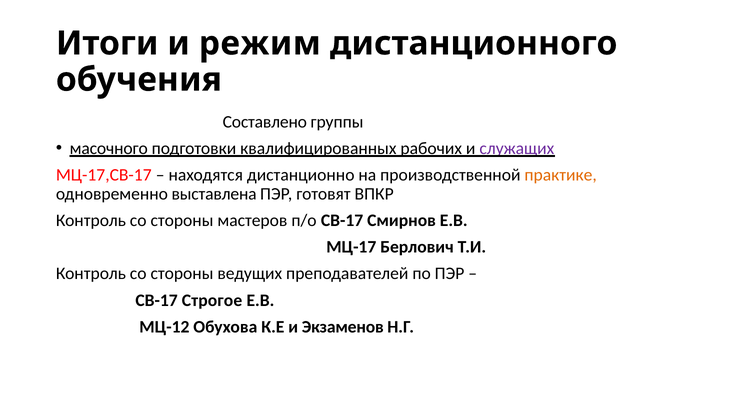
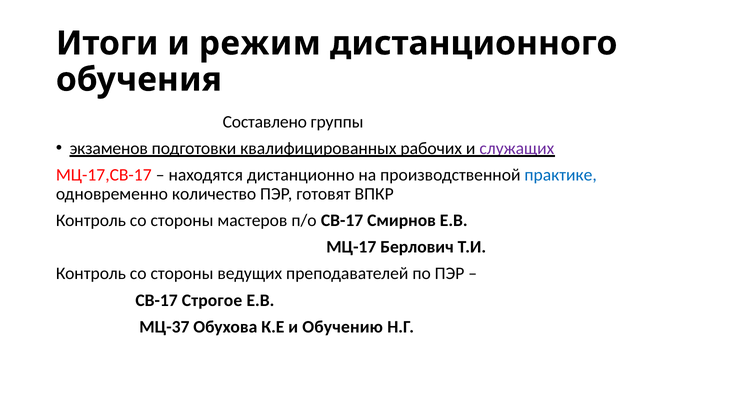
масочного: масочного -> экзаменов
практике colour: orange -> blue
выставлена: выставлена -> количество
МЦ-12: МЦ-12 -> МЦ-37
Экзаменов: Экзаменов -> Обучению
